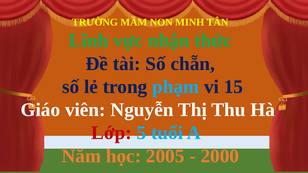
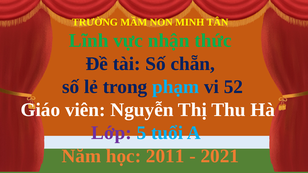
15: 15 -> 52
Lớp colour: red -> purple
2005: 2005 -> 2011
2000: 2000 -> 2021
